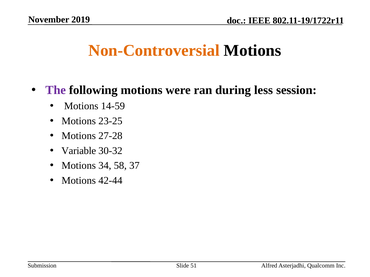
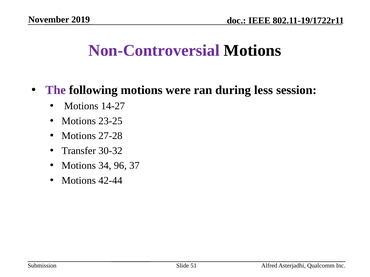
Non-Controversial colour: orange -> purple
14-59: 14-59 -> 14-27
Variable: Variable -> Transfer
58: 58 -> 96
